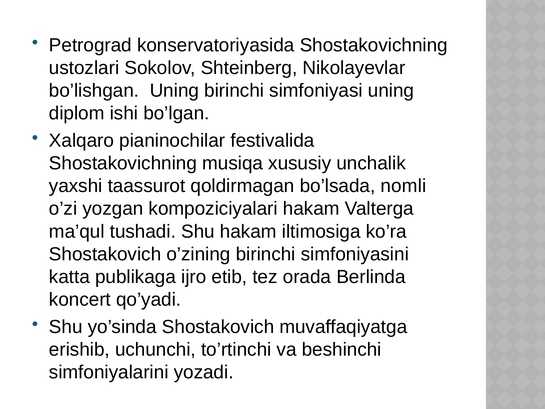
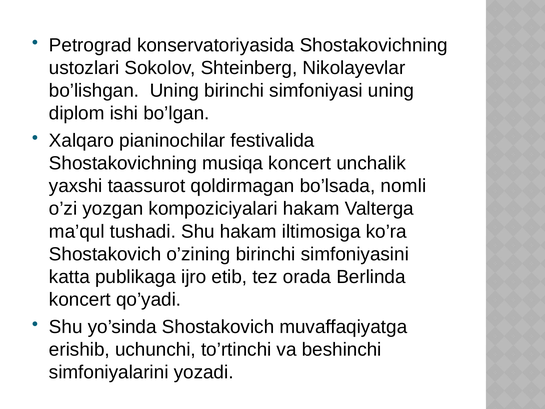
musiqa xususiy: xususiy -> koncert
